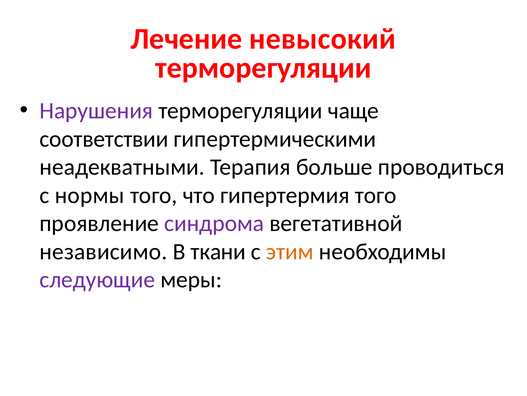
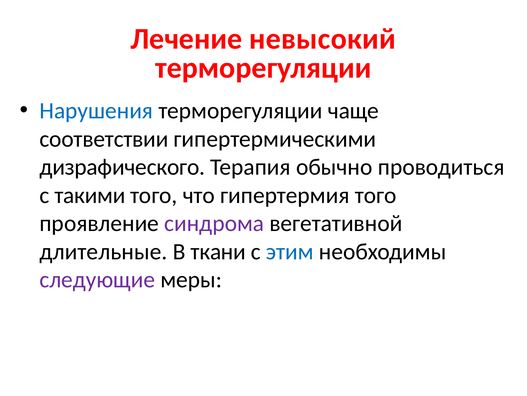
Нарушения colour: purple -> blue
неадекватными: неадекватными -> дизрафического
больше: больше -> обычно
нормы: нормы -> такими
независимо: независимо -> длительные
этим colour: orange -> blue
